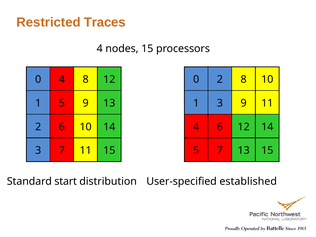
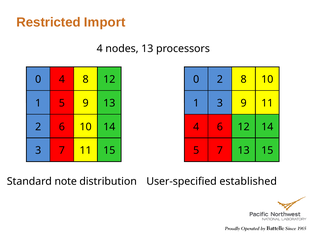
Traces: Traces -> Import
nodes 15: 15 -> 13
start: start -> note
